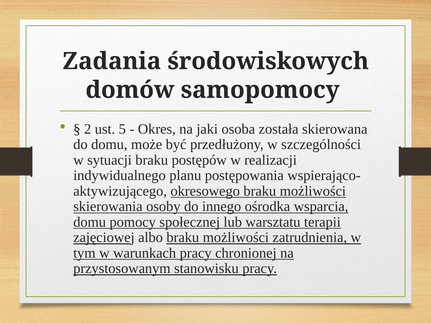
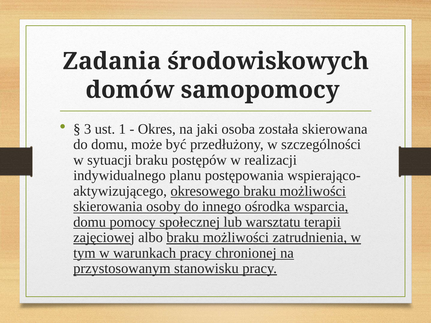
2: 2 -> 3
5: 5 -> 1
